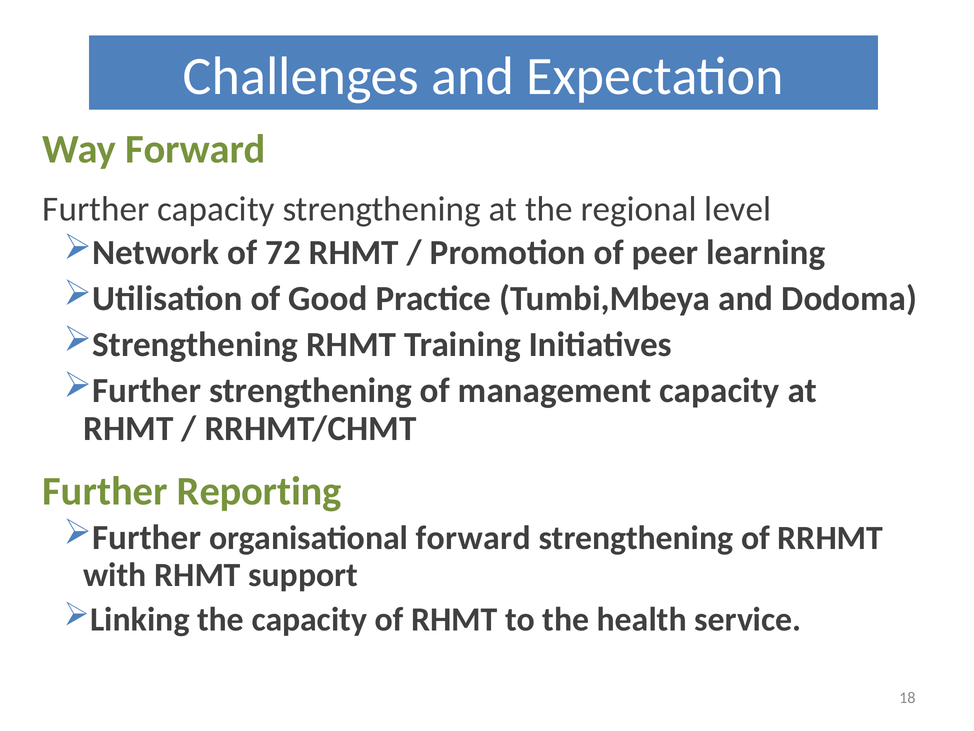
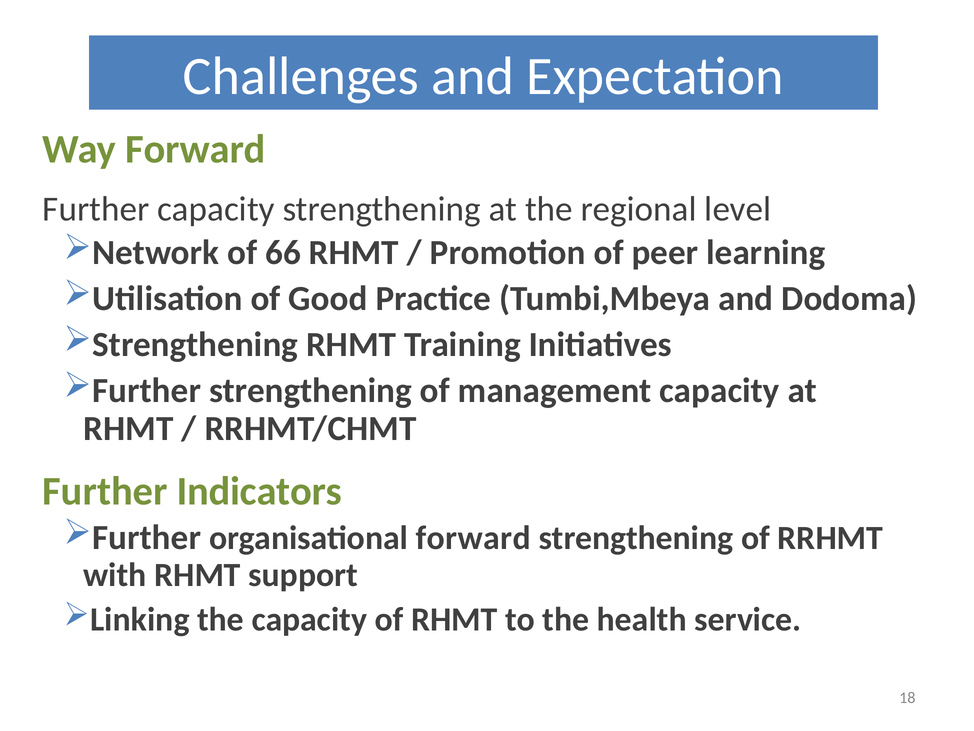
72: 72 -> 66
Reporting: Reporting -> Indicators
